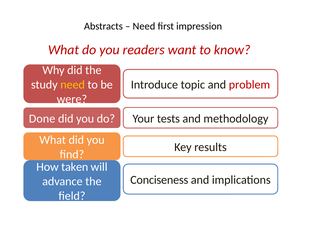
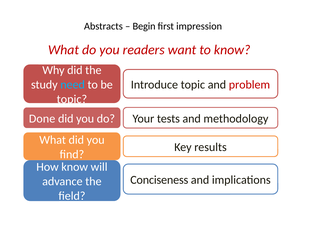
Need at (144, 26): Need -> Begin
need at (73, 85) colour: yellow -> light blue
were at (72, 99): were -> topic
How taken: taken -> know
